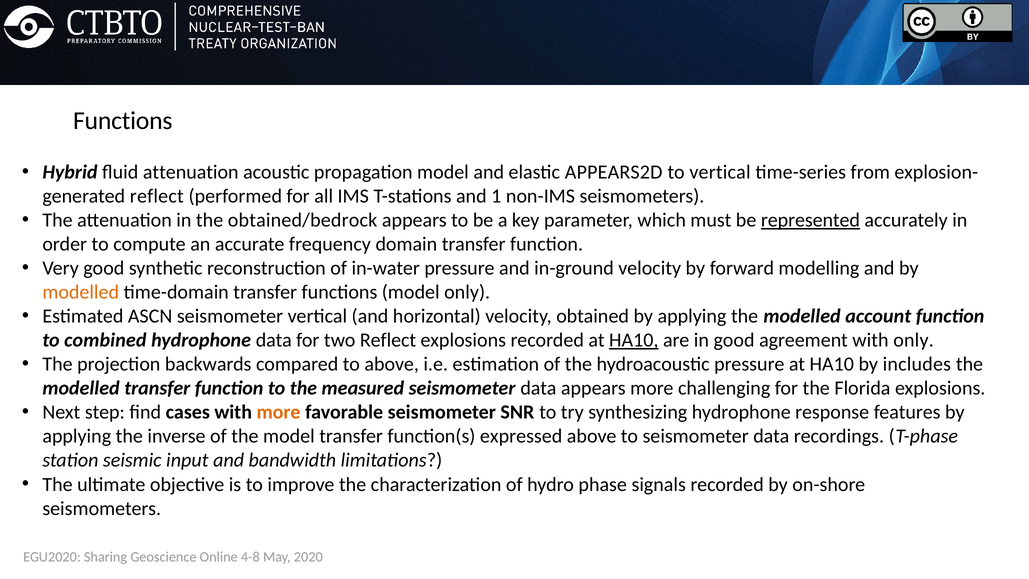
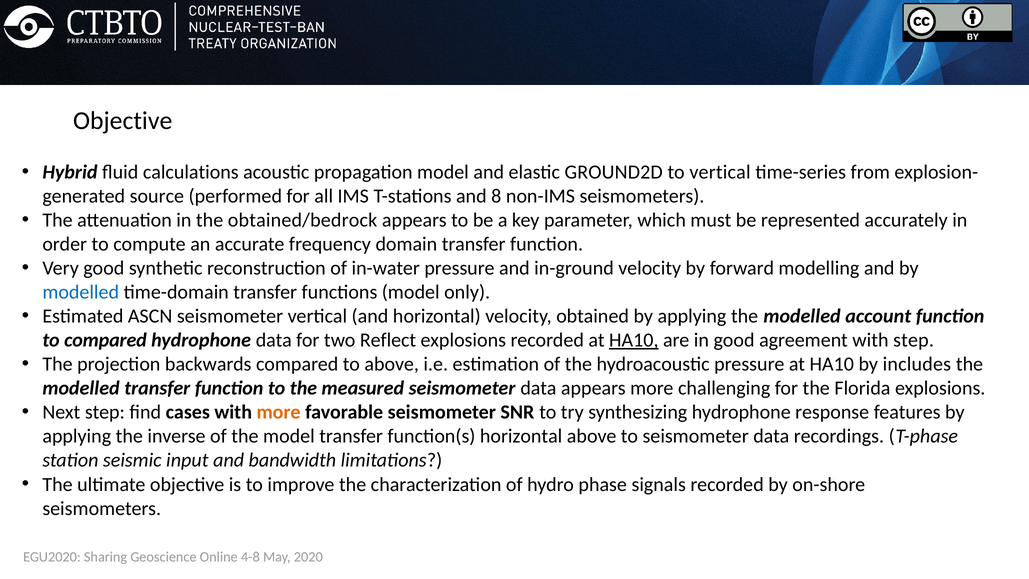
Functions at (123, 121): Functions -> Objective
fluid attenuation: attenuation -> calculations
APPEARS2D: APPEARS2D -> GROUND2D
reflect at (157, 196): reflect -> source
1: 1 -> 8
represented underline: present -> none
modelled at (81, 292) colour: orange -> blue
to combined: combined -> compared
with only: only -> step
function(s expressed: expressed -> horizontal
